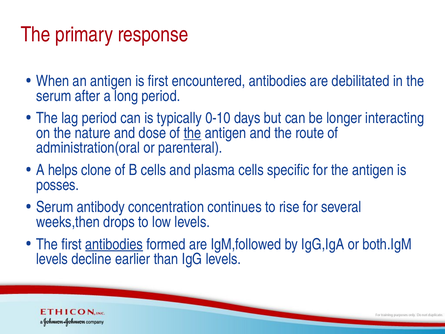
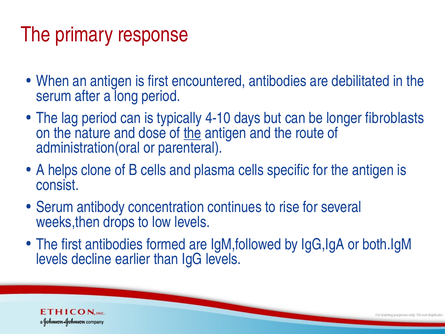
0-10: 0-10 -> 4-10
interacting: interacting -> fibroblasts
posses: posses -> consist
antibodies at (114, 244) underline: present -> none
